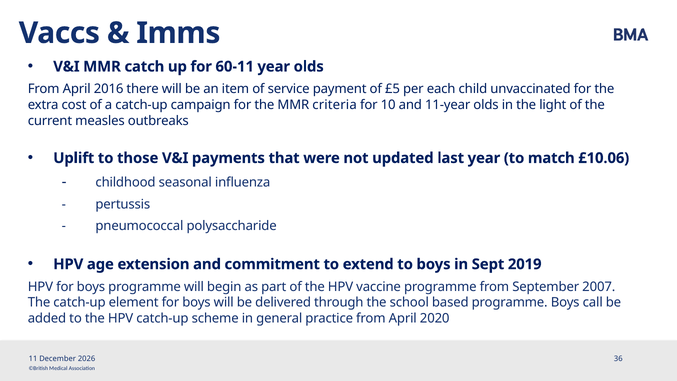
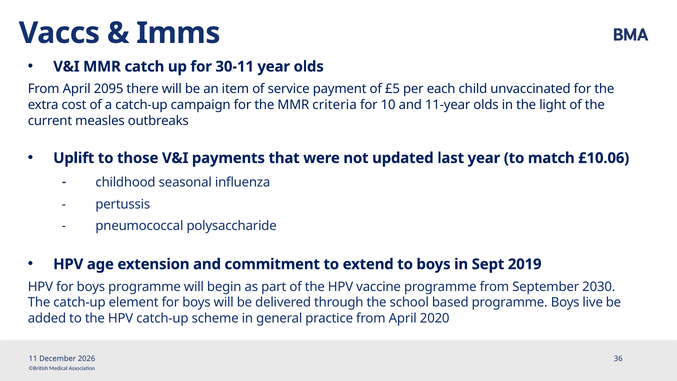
60-11: 60-11 -> 30-11
2016: 2016 -> 2095
2007: 2007 -> 2030
call: call -> live
